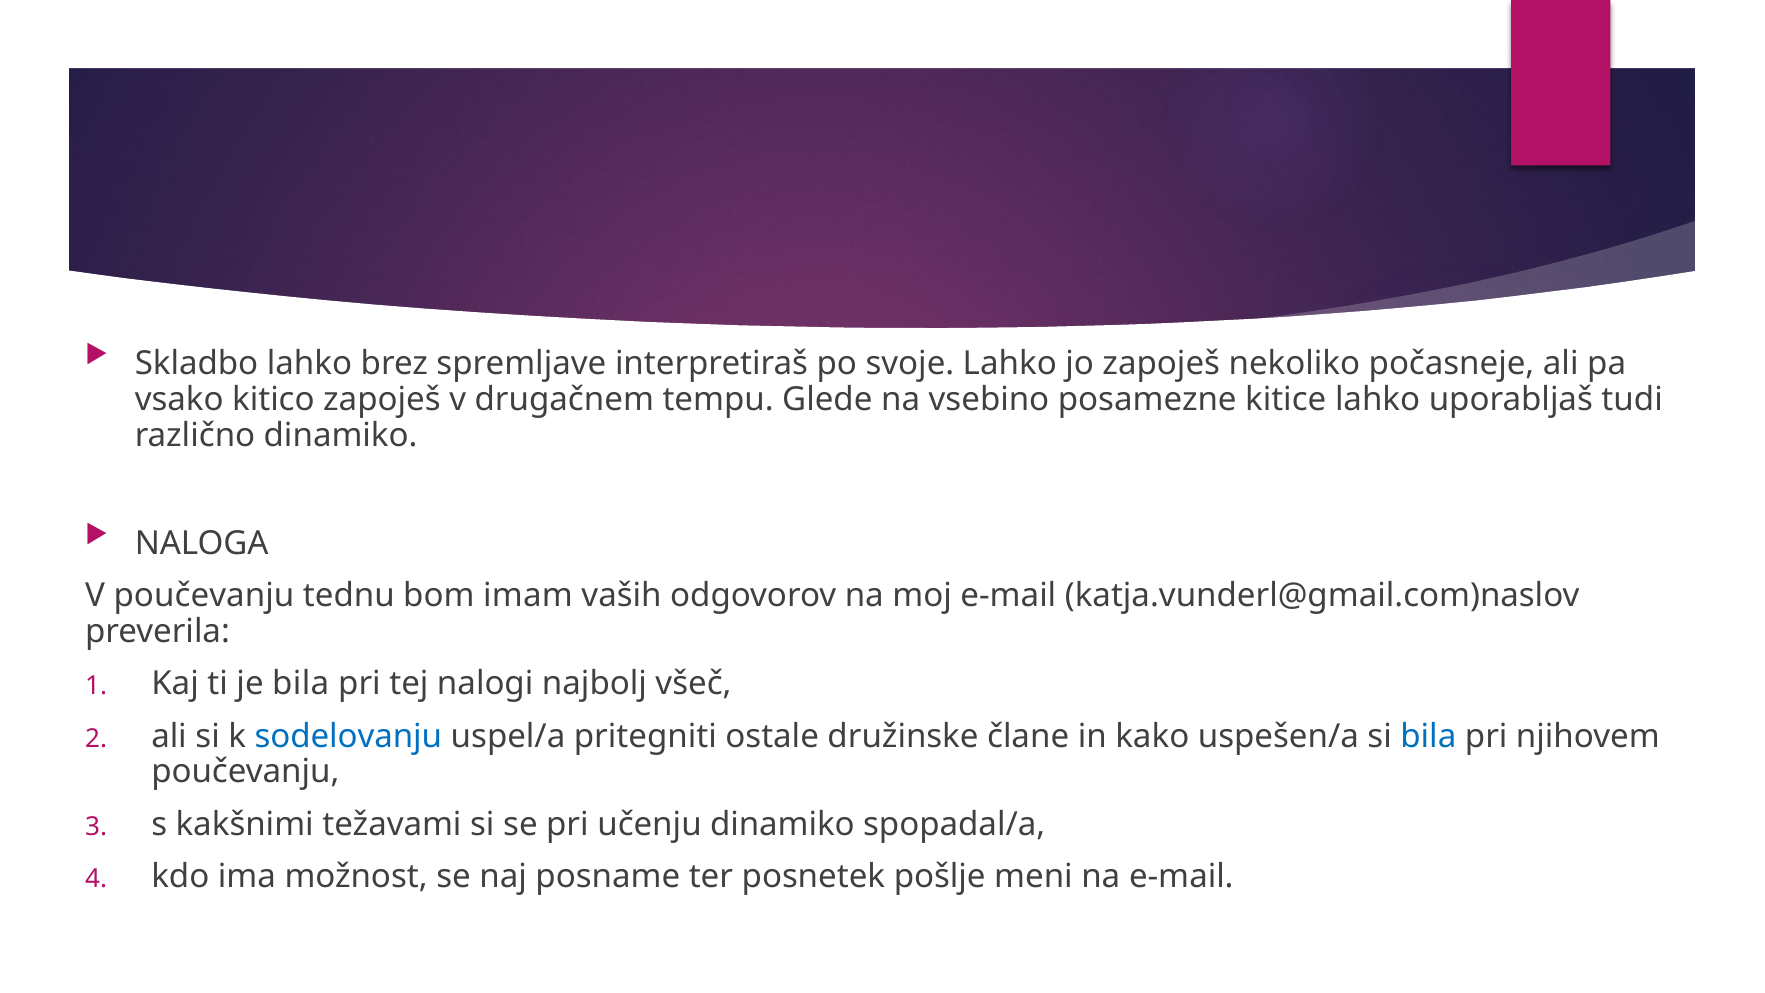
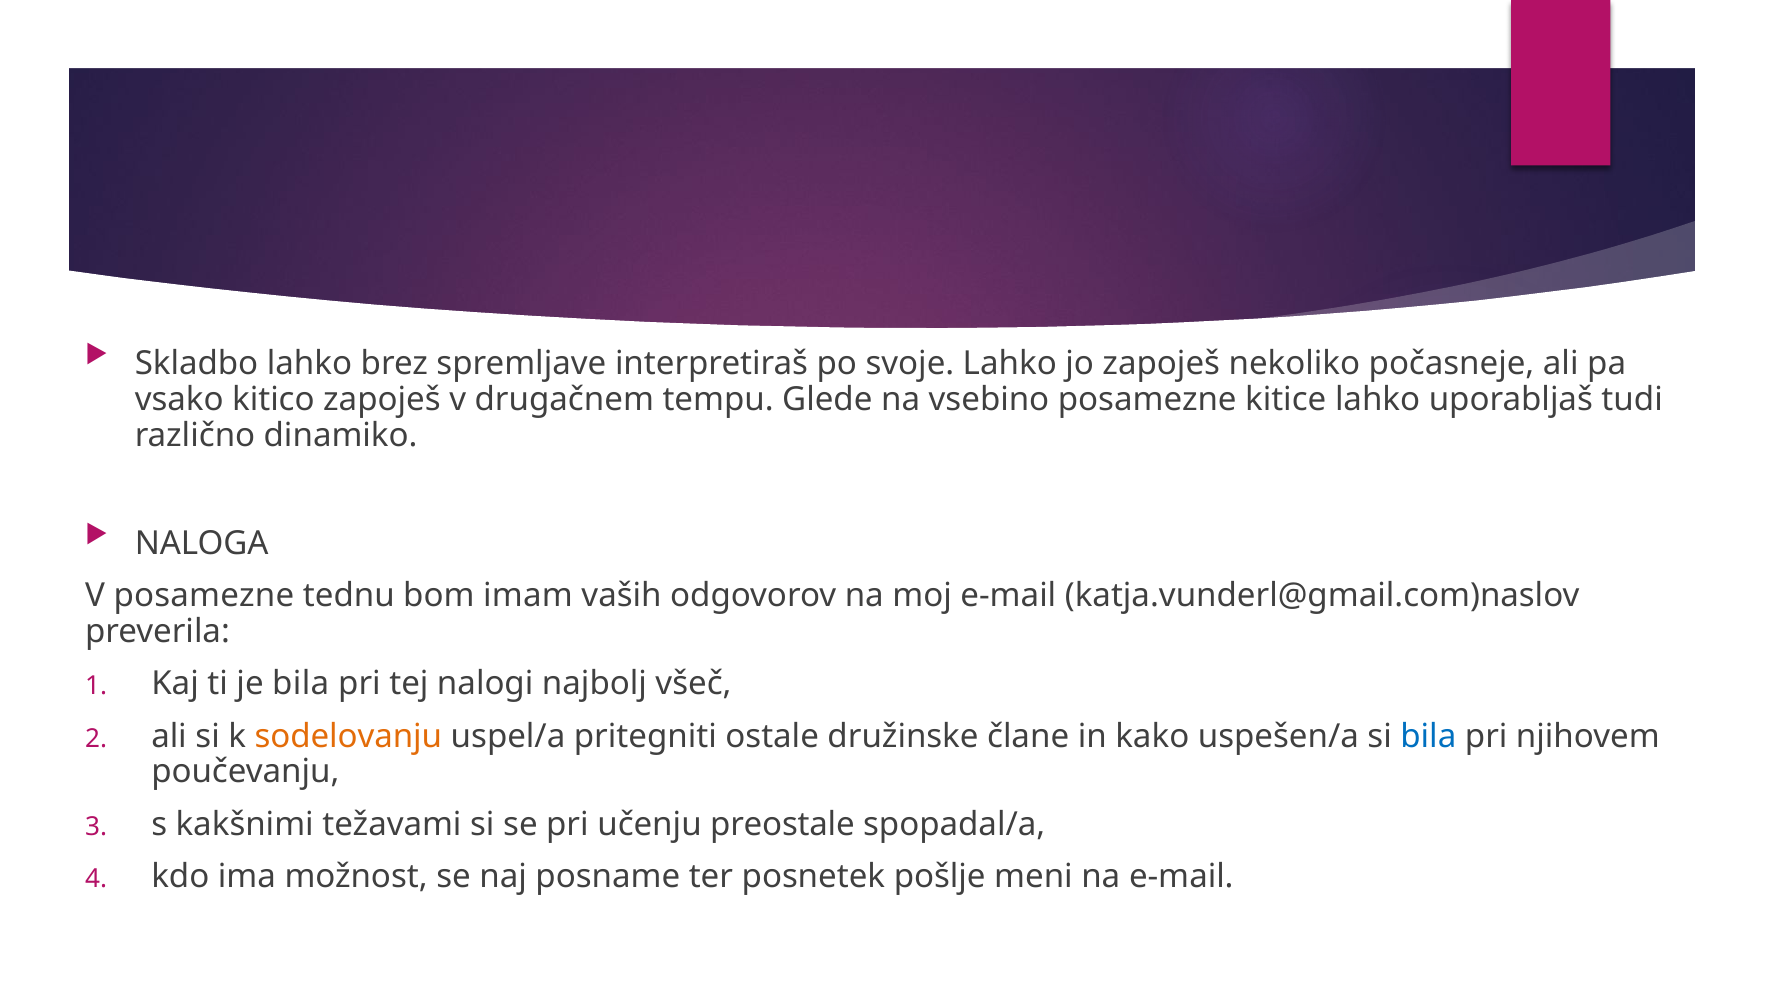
V poučevanju: poučevanju -> posamezne
sodelovanju colour: blue -> orange
učenju dinamiko: dinamiko -> preostale
